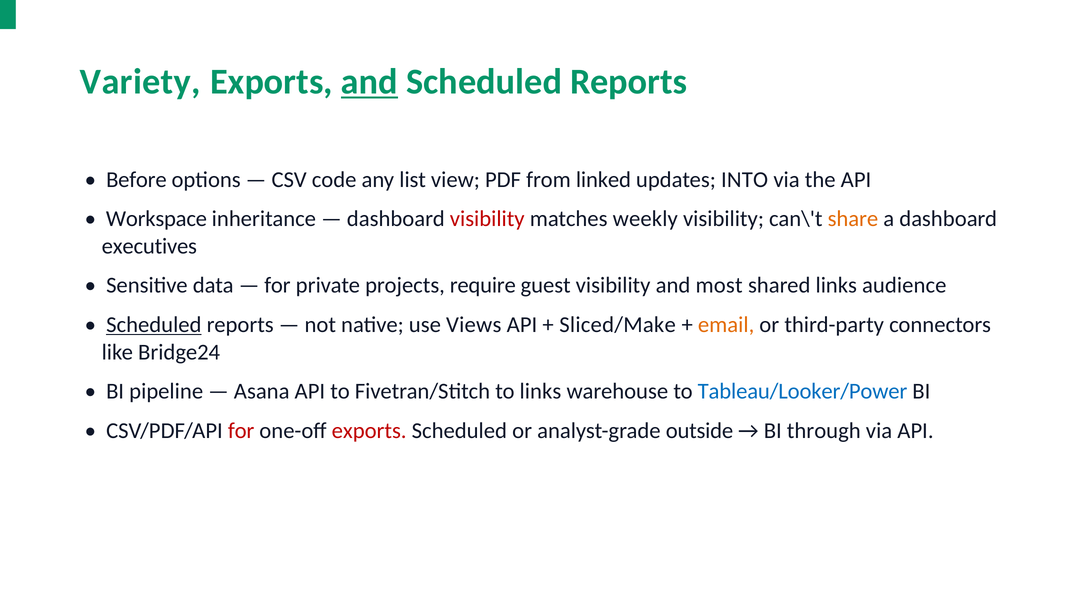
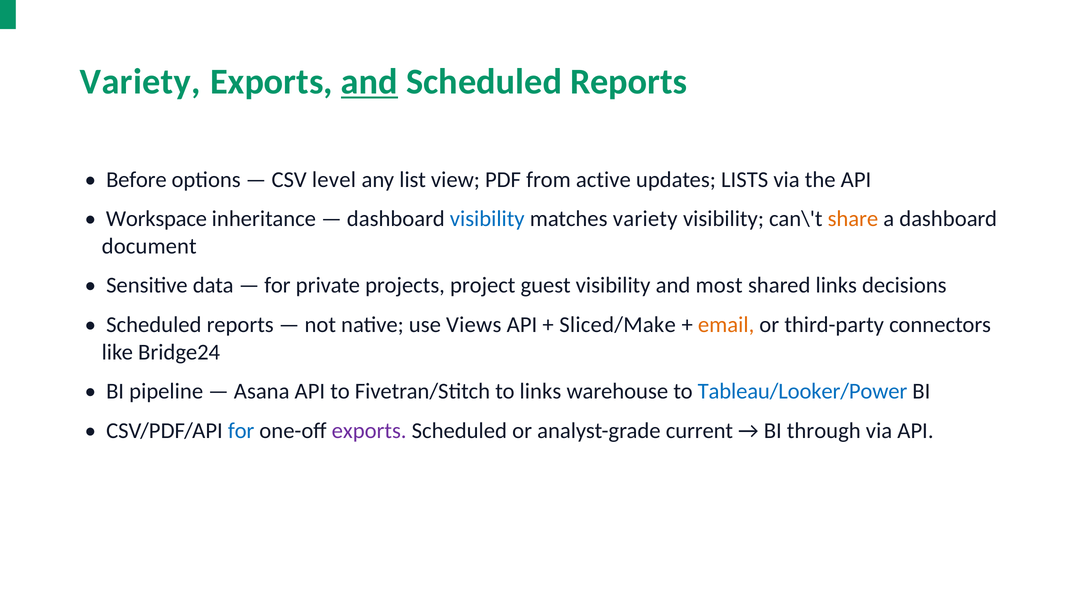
code: code -> level
linked: linked -> active
INTO: INTO -> LISTS
visibility at (487, 219) colour: red -> blue
matches weekly: weekly -> variety
executives: executives -> document
require: require -> project
audience: audience -> decisions
Scheduled at (154, 325) underline: present -> none
for at (241, 431) colour: red -> blue
exports at (369, 431) colour: red -> purple
outside: outside -> current
